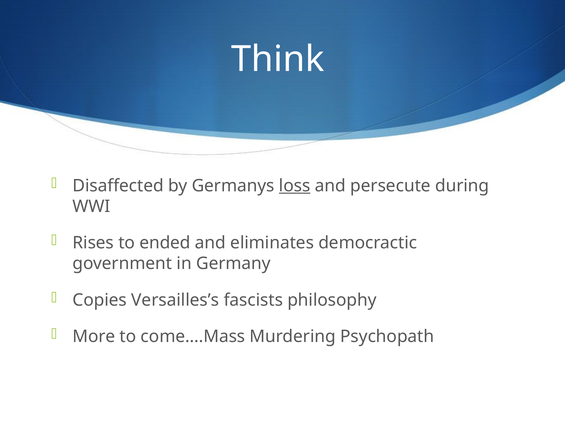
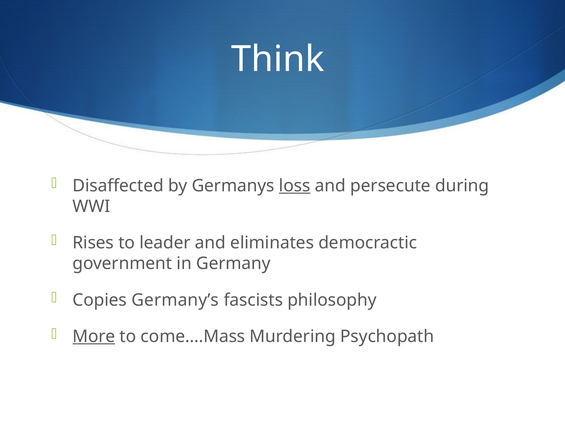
ended: ended -> leader
Versailles’s: Versailles’s -> Germany’s
More underline: none -> present
